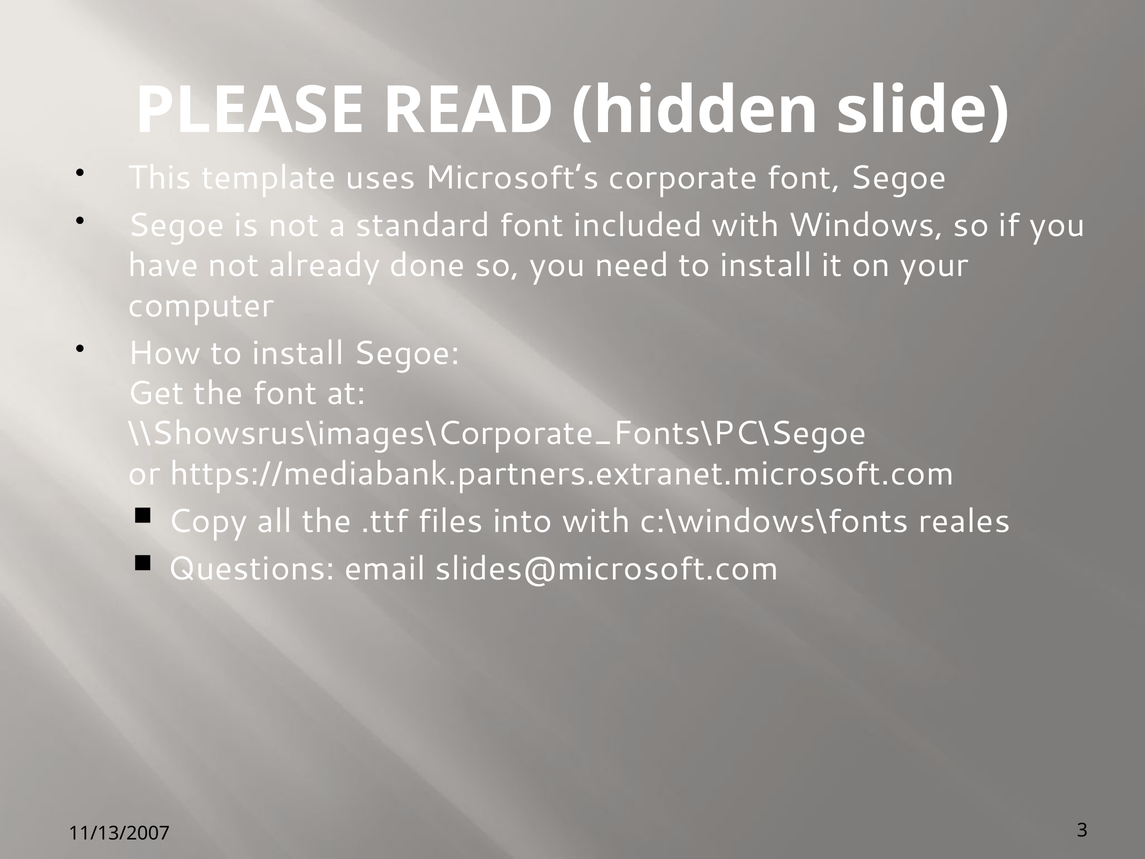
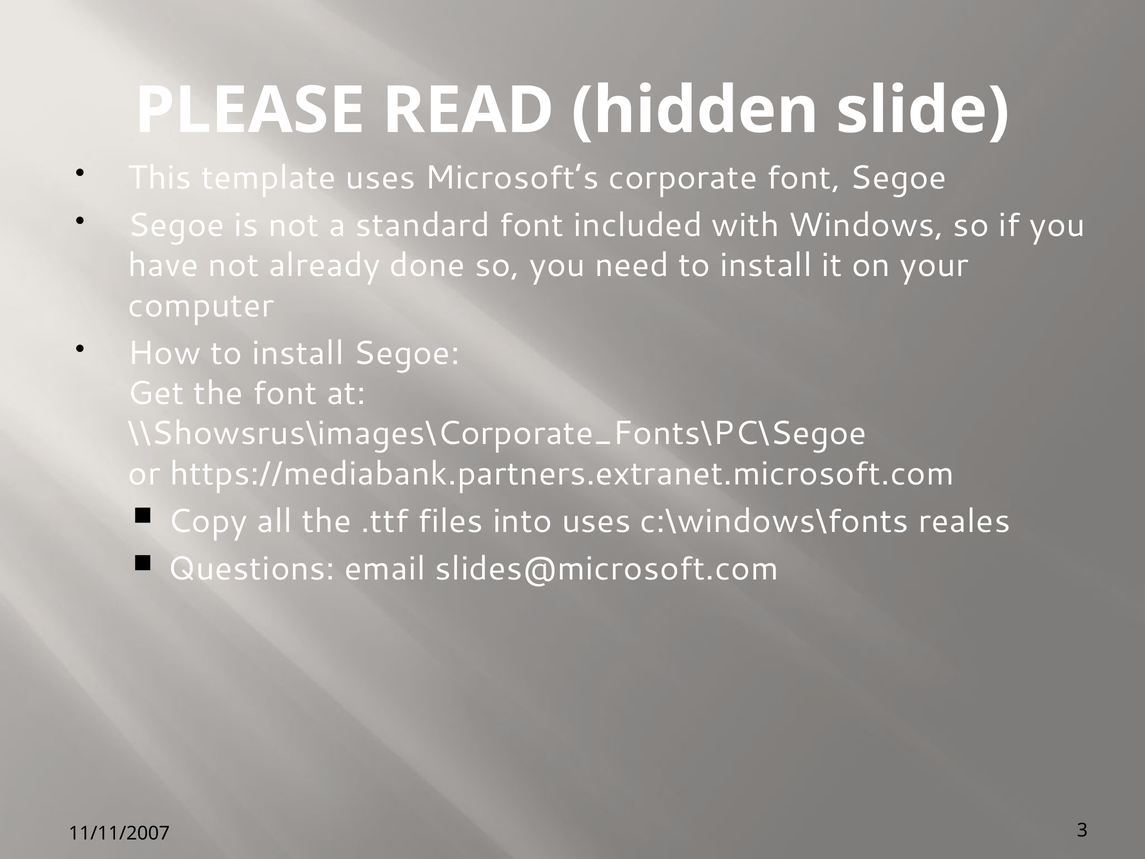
into with: with -> uses
11/13/2007: 11/13/2007 -> 11/11/2007
